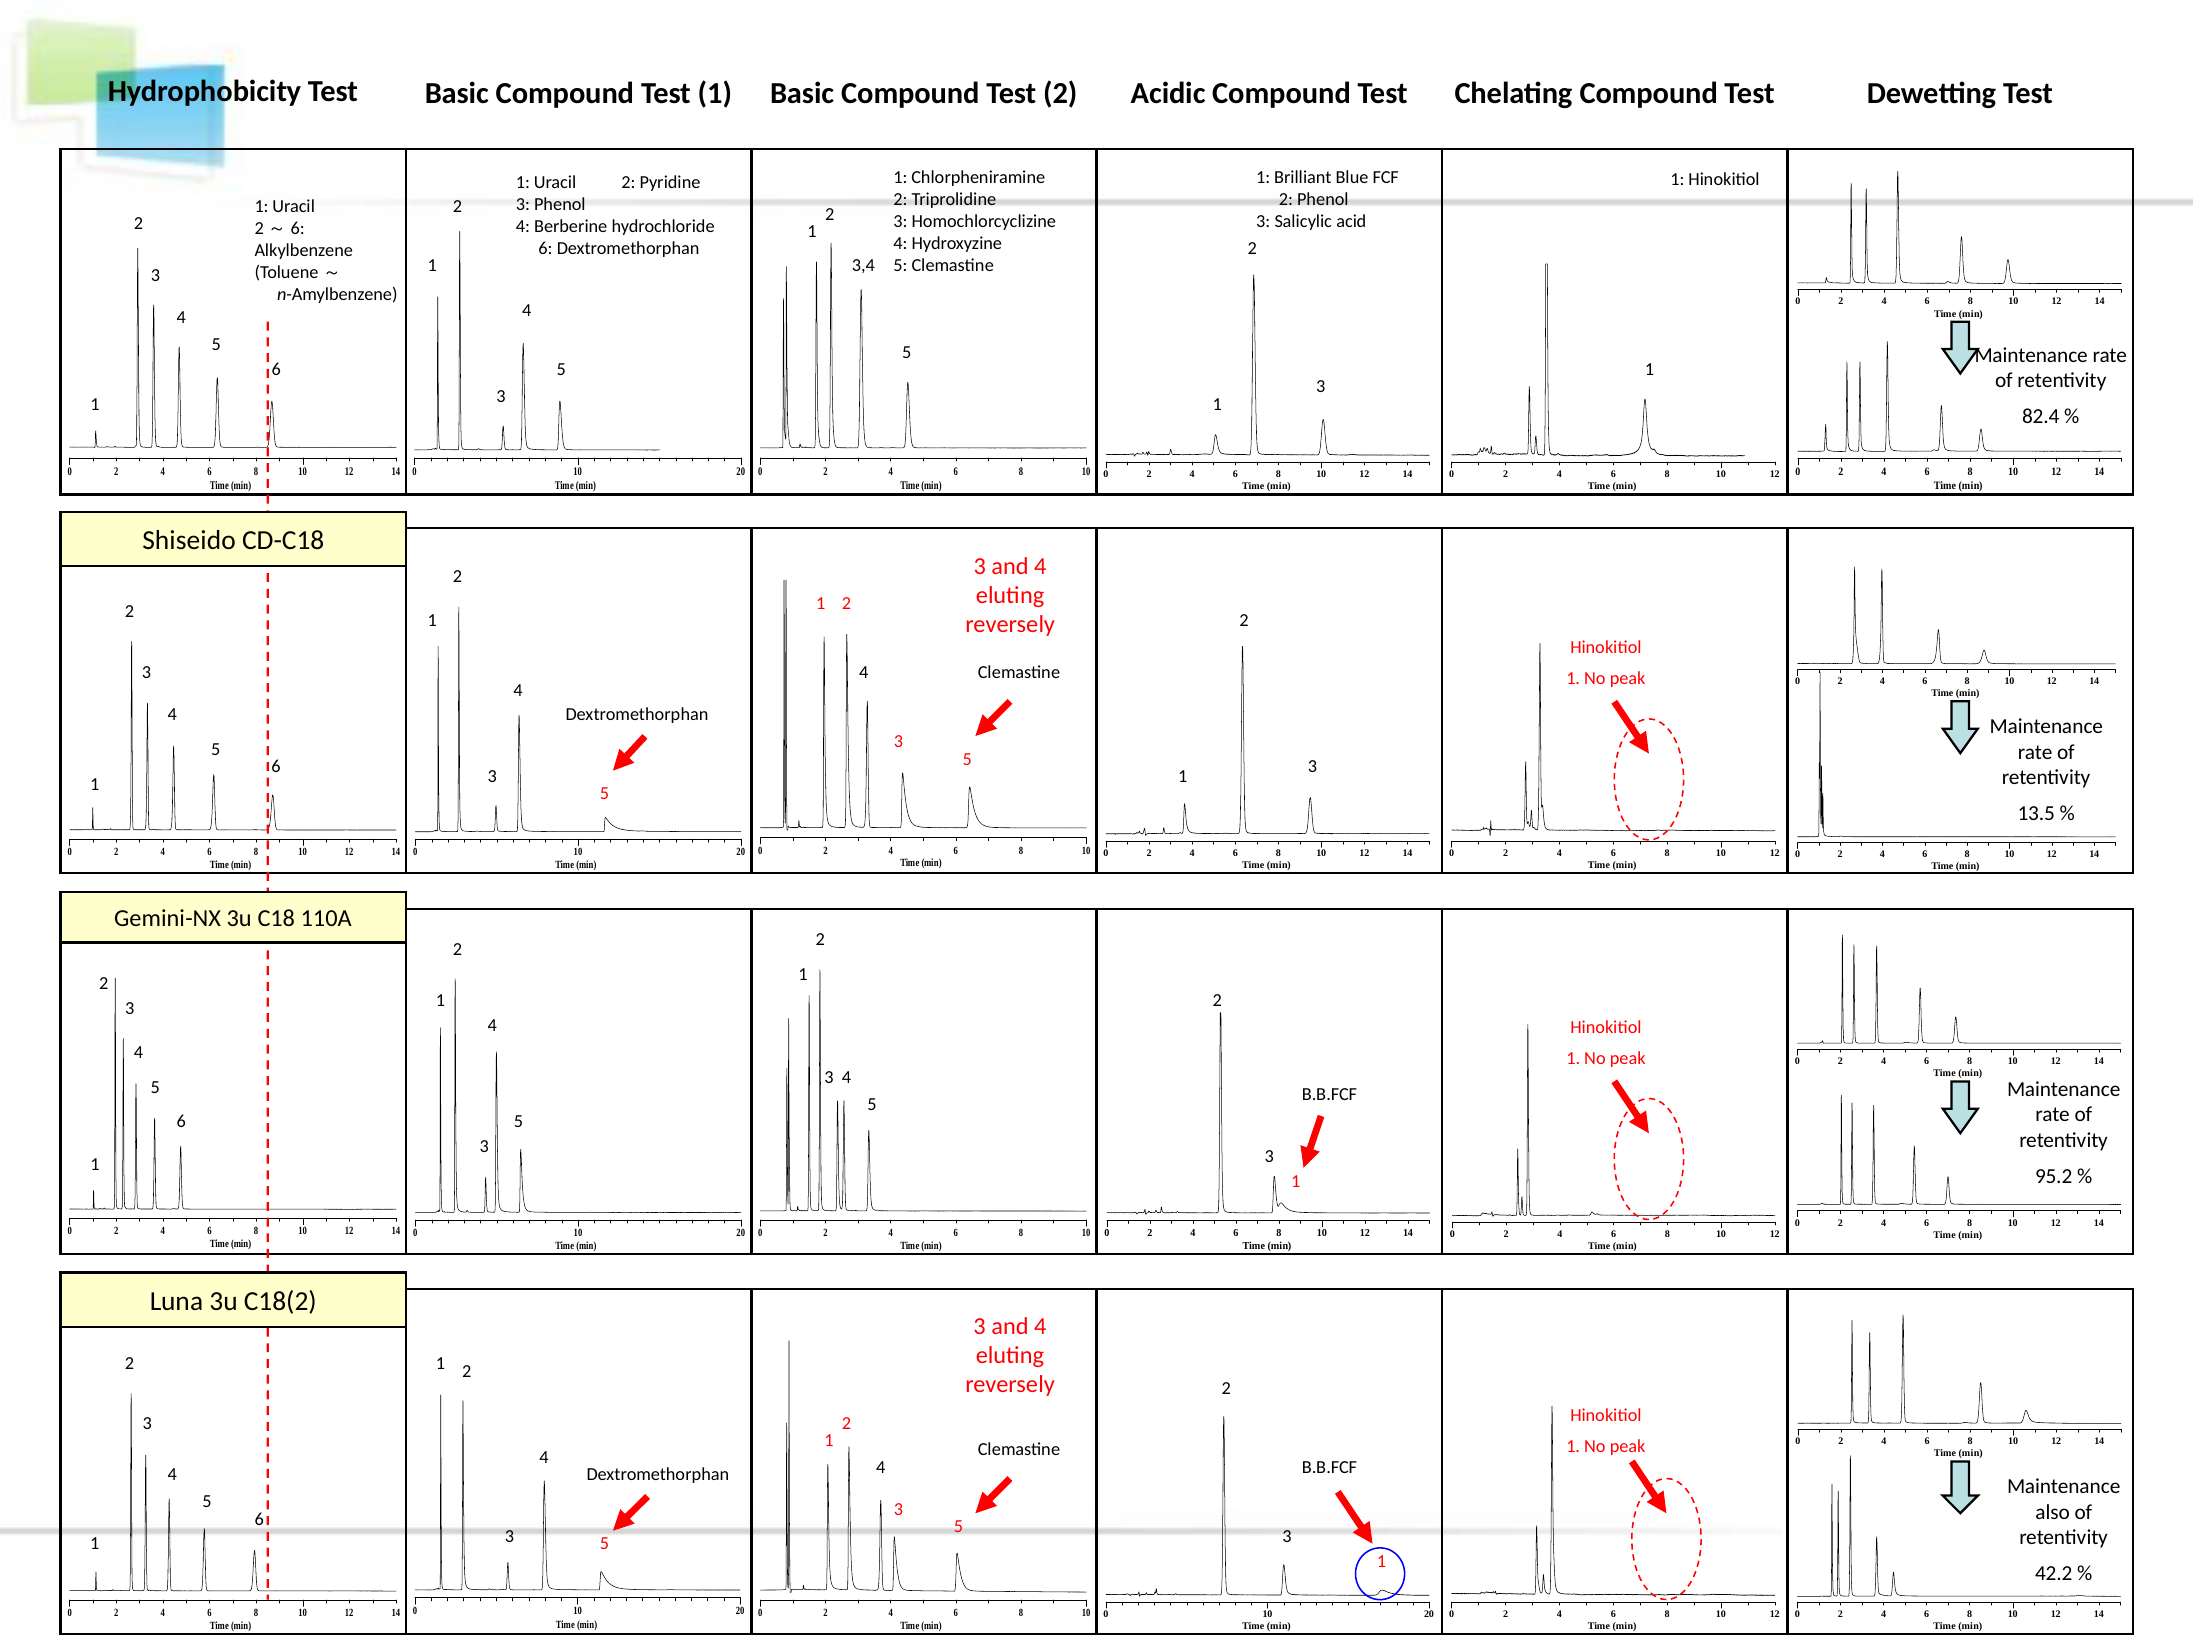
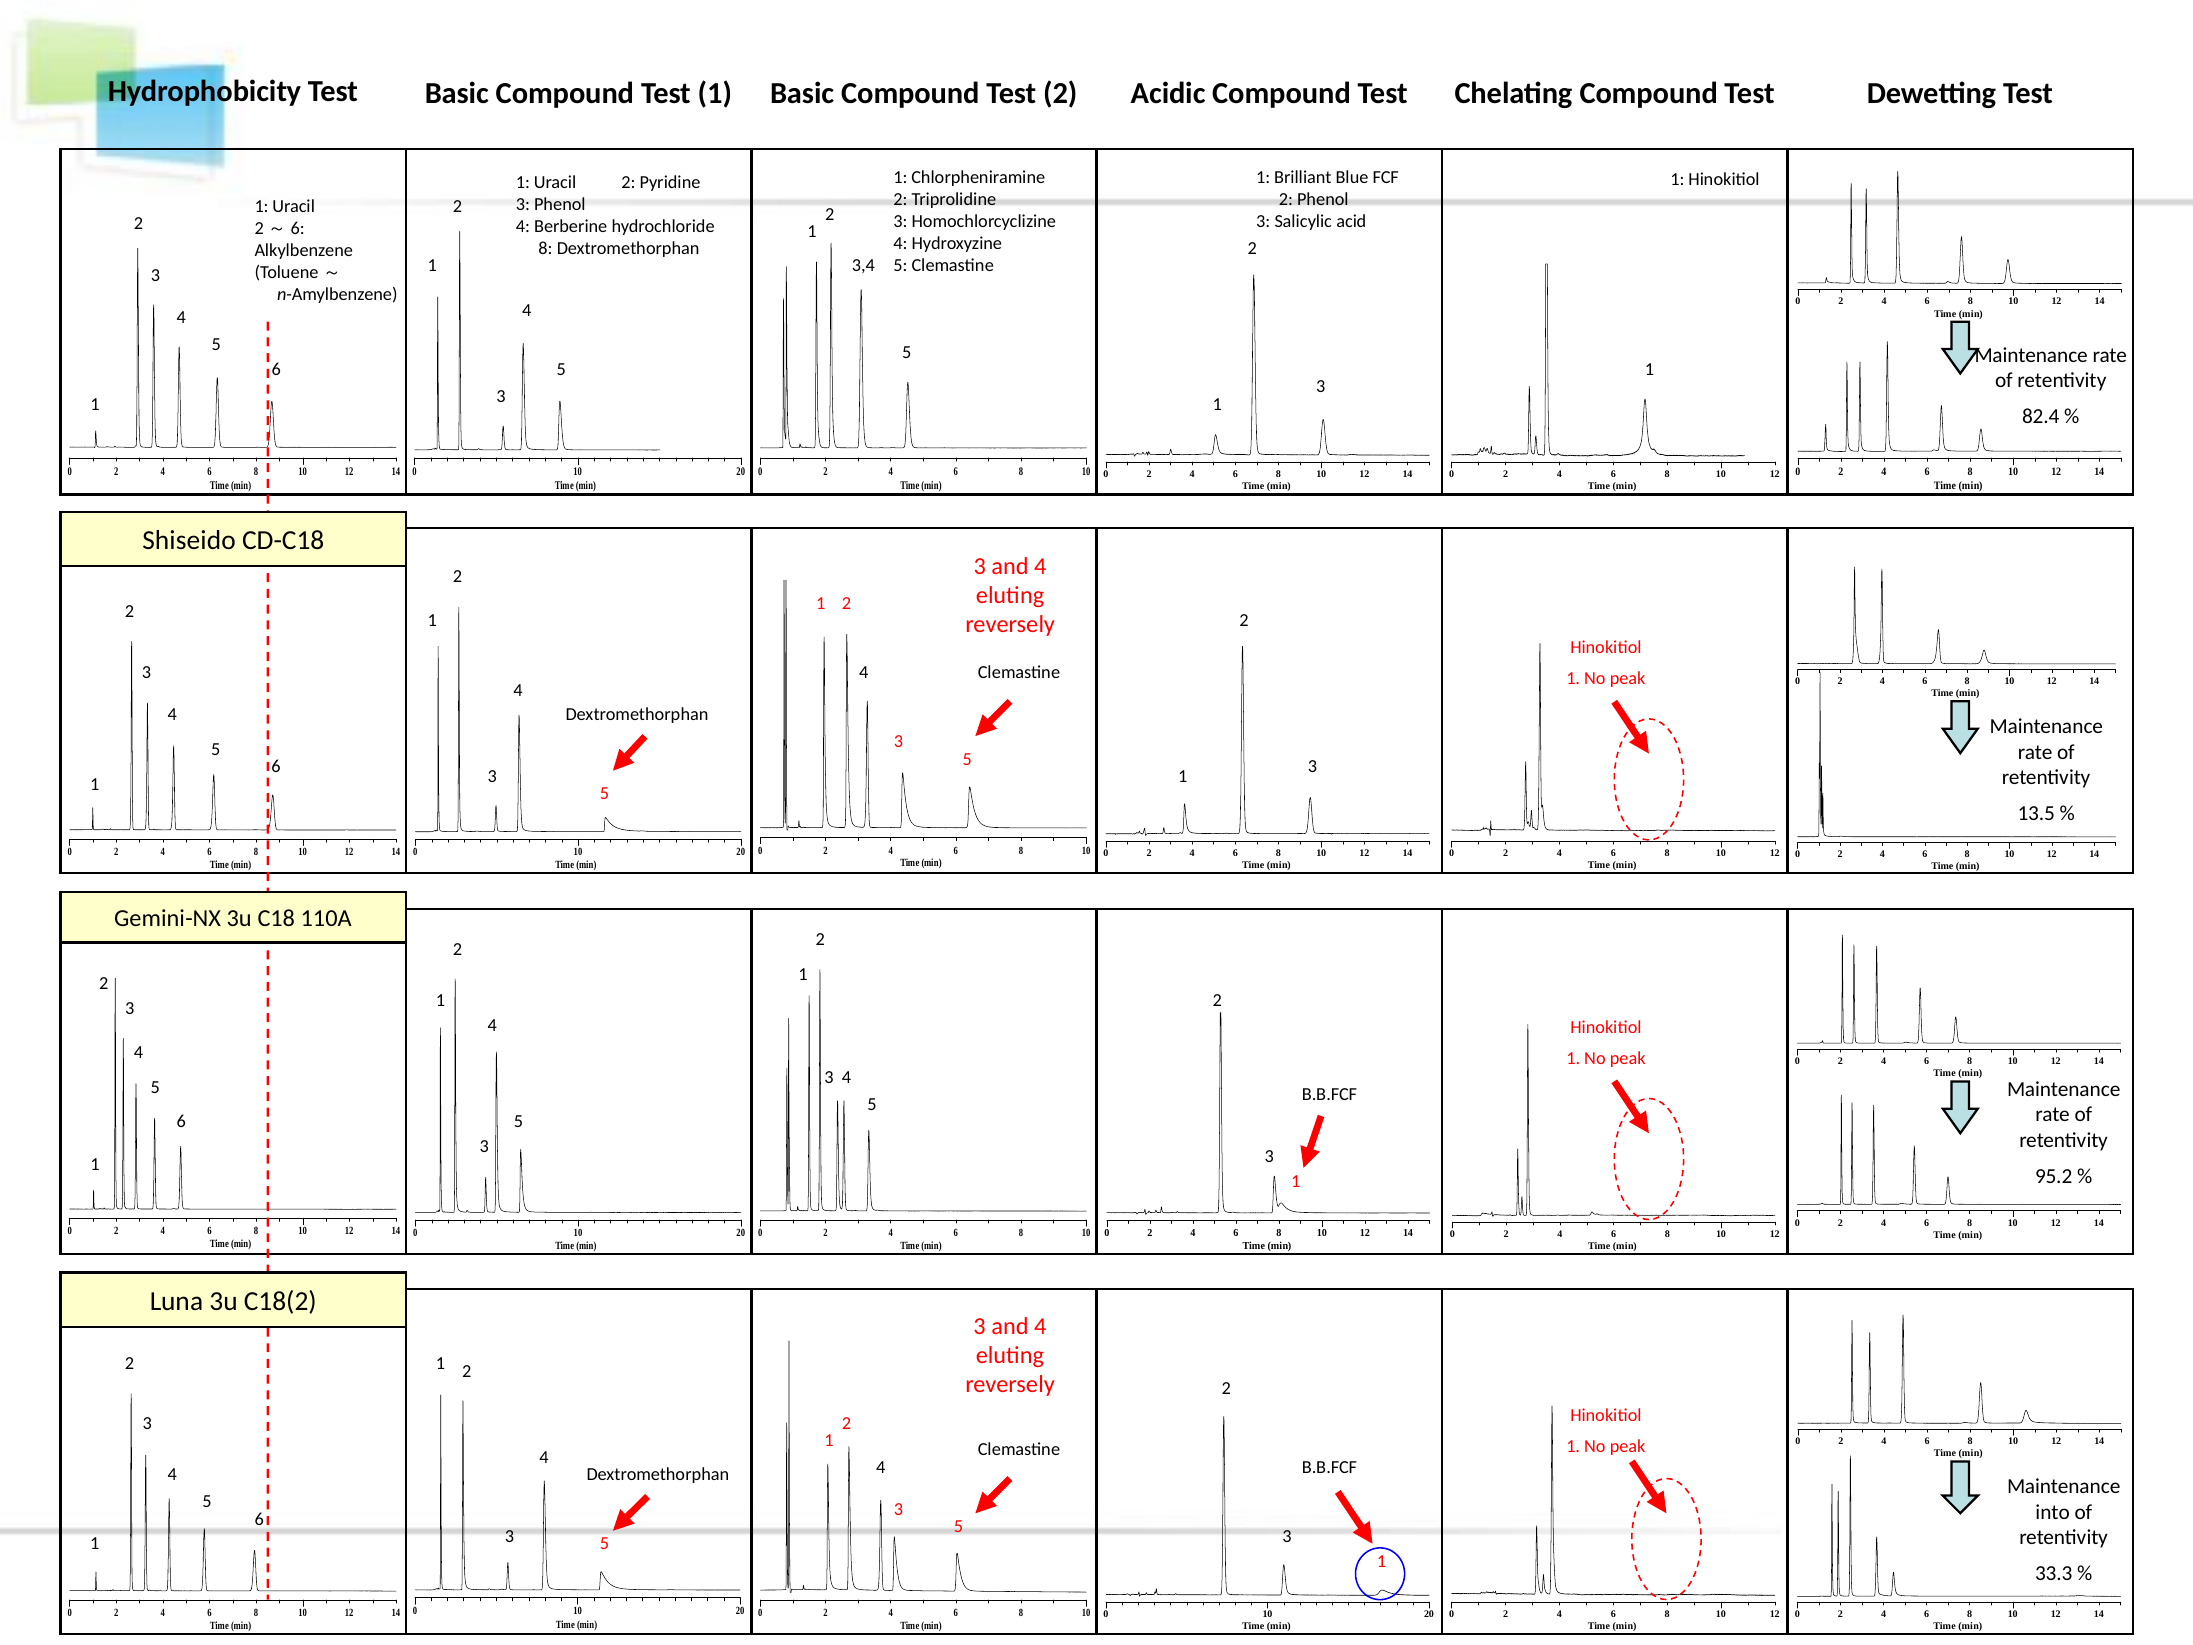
6 at (546, 248): 6 -> 8
also: also -> into
42.2: 42.2 -> 33.3
